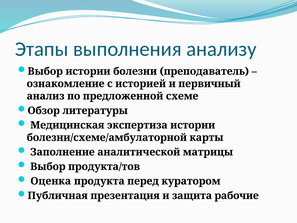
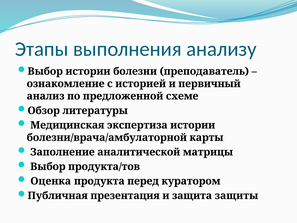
болезни/схеме/амбулаторной: болезни/схеме/амбулаторной -> болезни/врача/амбулаторной
рабочие: рабочие -> защиты
